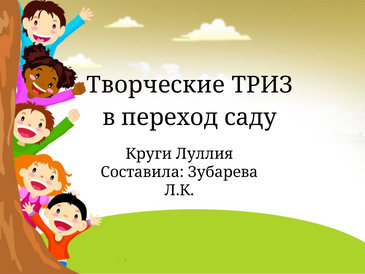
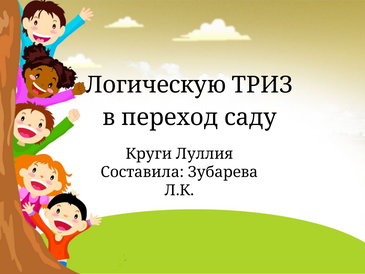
Творческие: Творческие -> Логическую
